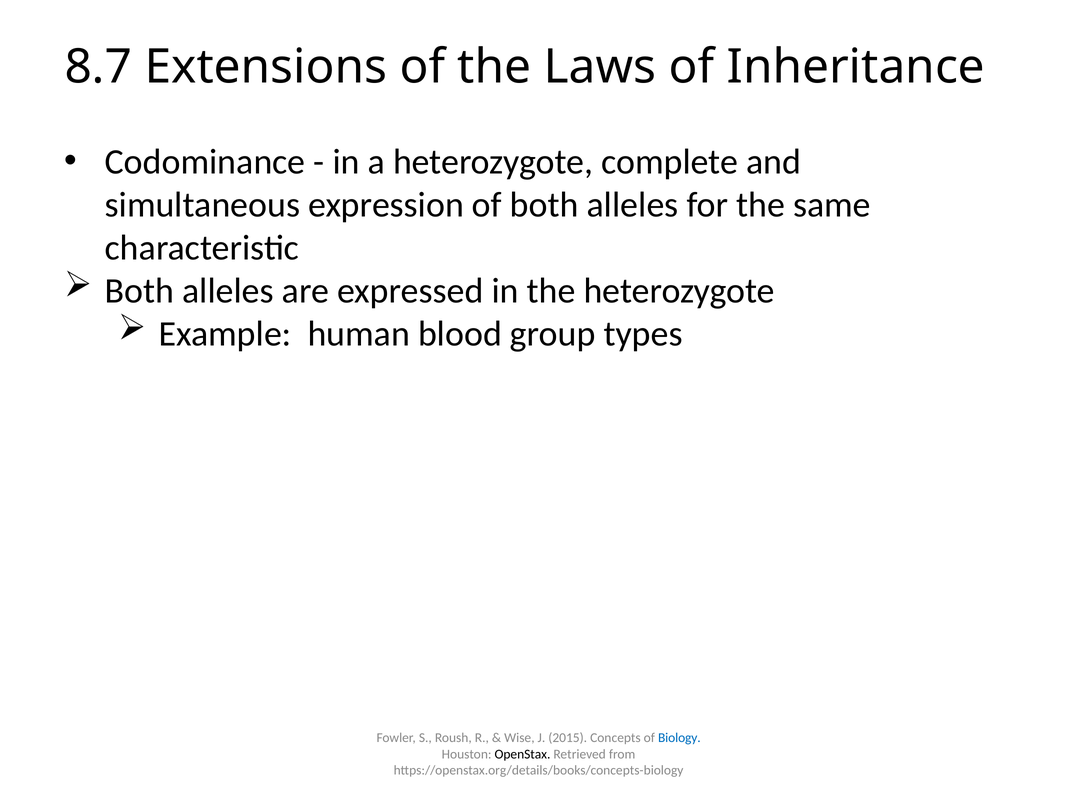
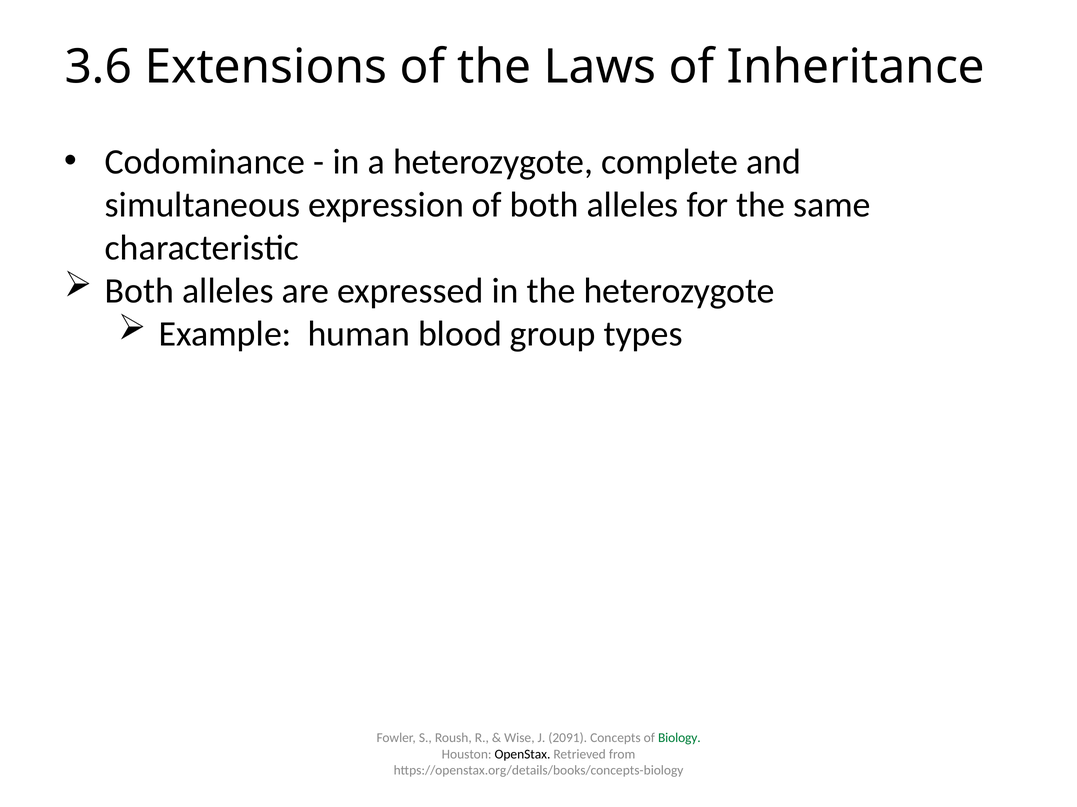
8.7: 8.7 -> 3.6
2015: 2015 -> 2091
Biology colour: blue -> green
